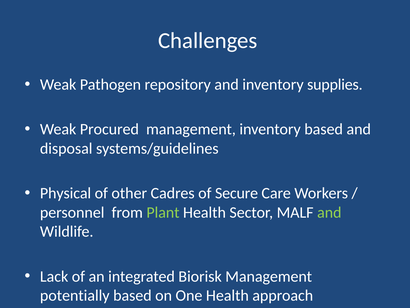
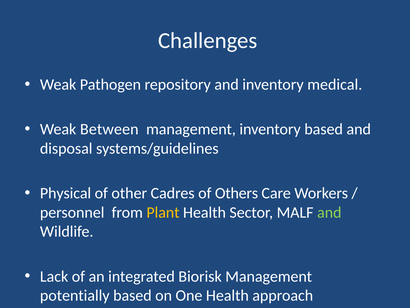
supplies: supplies -> medical
Procured: Procured -> Between
Secure: Secure -> Others
Plant colour: light green -> yellow
